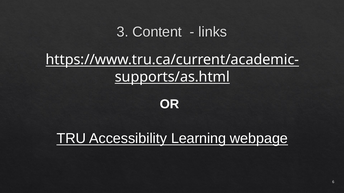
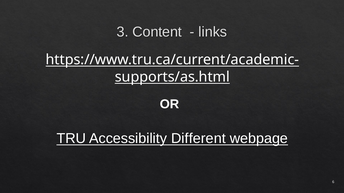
Learning: Learning -> Different
